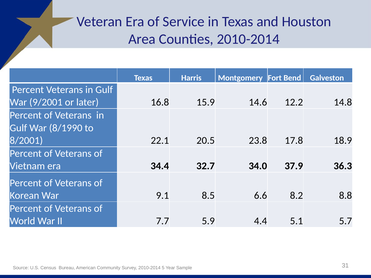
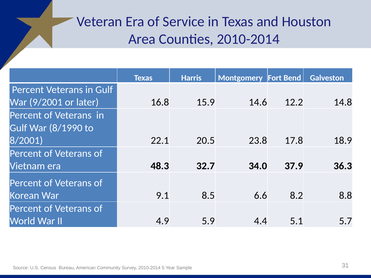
34.4: 34.4 -> 48.3
7.7: 7.7 -> 4.9
